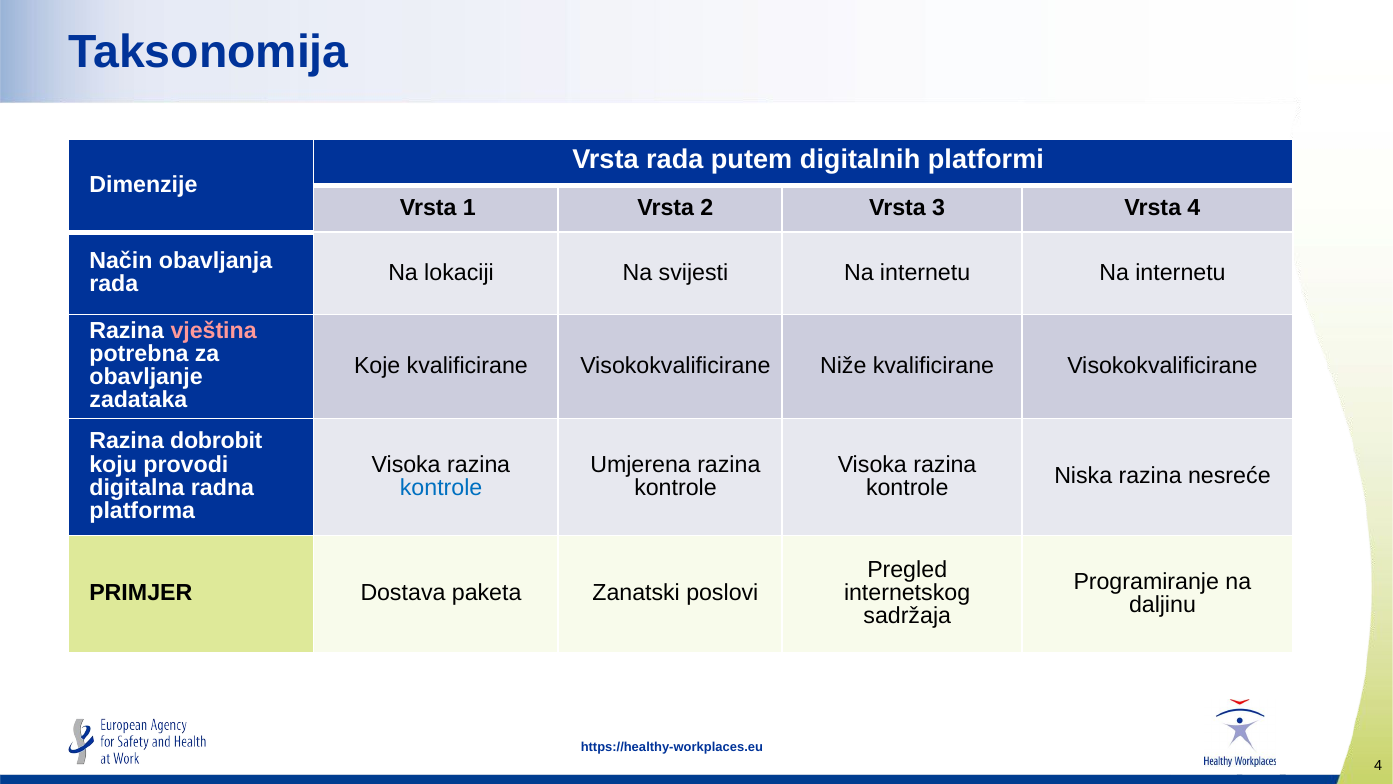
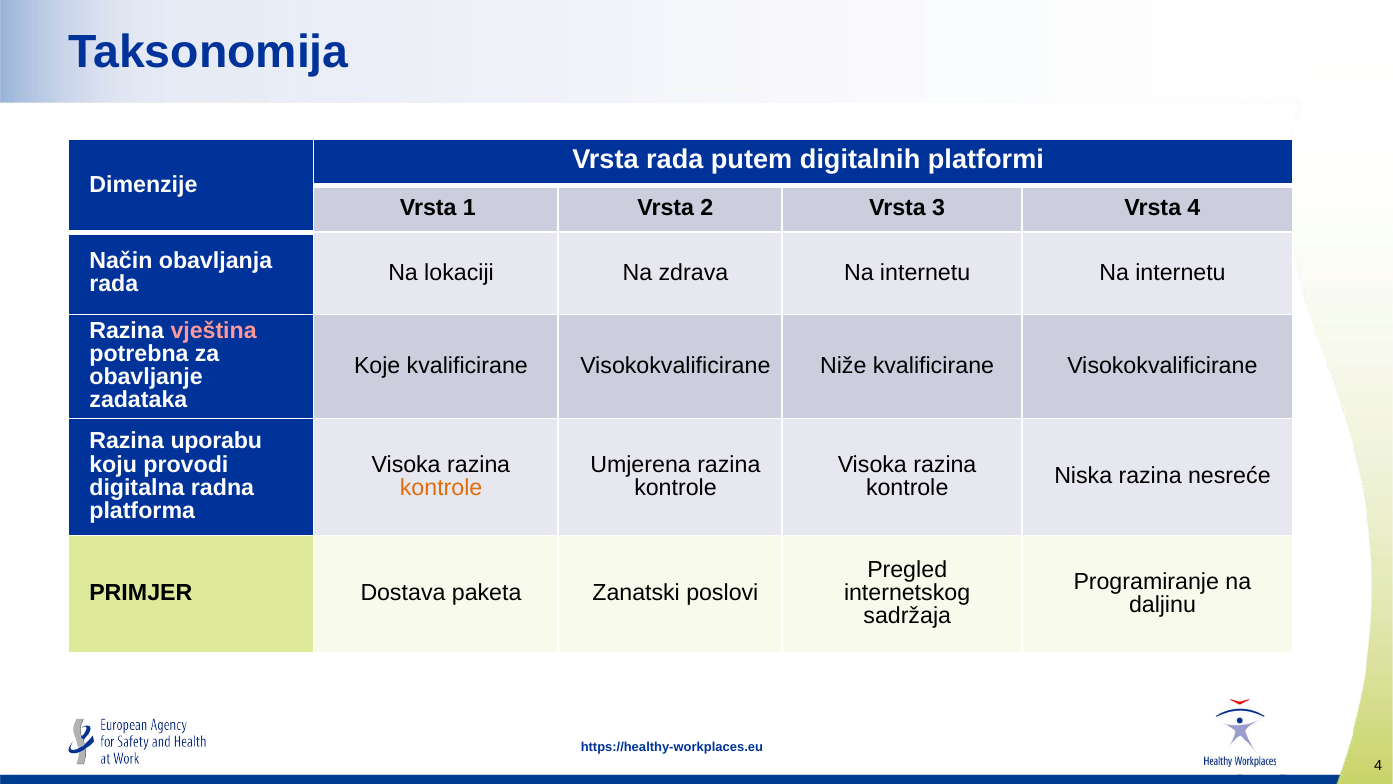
svijesti: svijesti -> zdrava
dobrobit: dobrobit -> uporabu
kontrole at (441, 487) colour: blue -> orange
